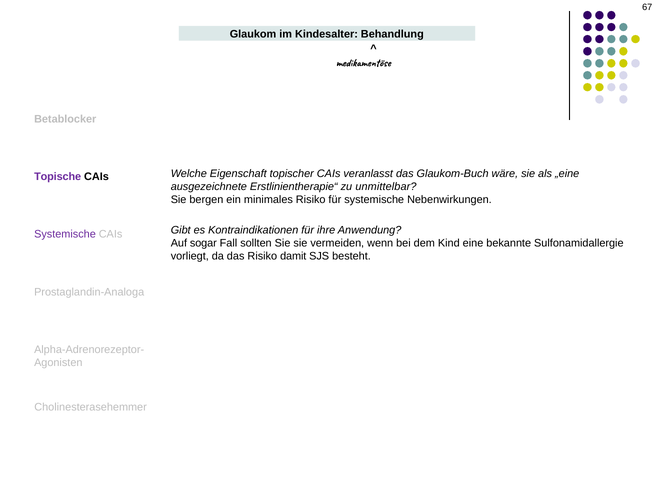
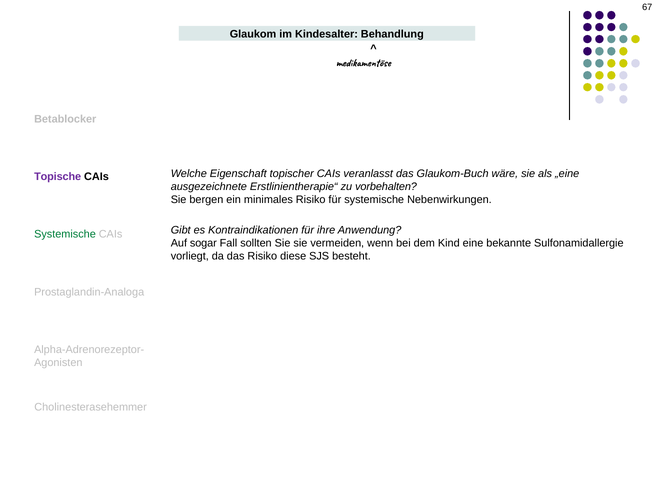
unmittelbar: unmittelbar -> vorbehalten
Systemische at (65, 234) colour: purple -> green
damit: damit -> diese
